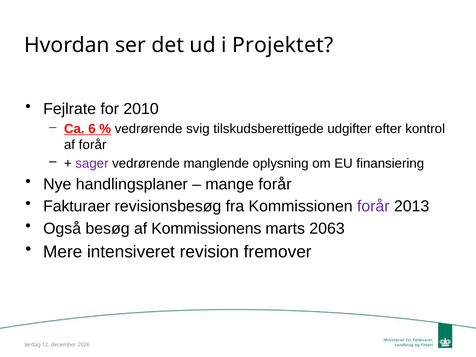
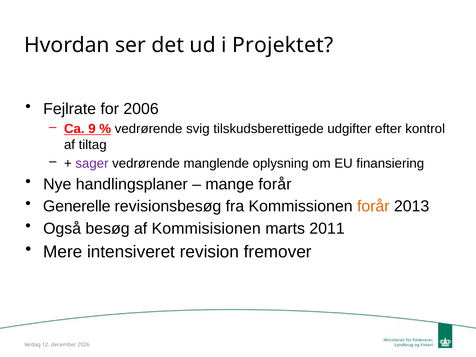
2010: 2010 -> 2006
6: 6 -> 9
af forår: forår -> tiltag
Fakturaer: Fakturaer -> Generelle
forår at (373, 206) colour: purple -> orange
Kommissionens: Kommissionens -> Kommisisionen
2063: 2063 -> 2011
